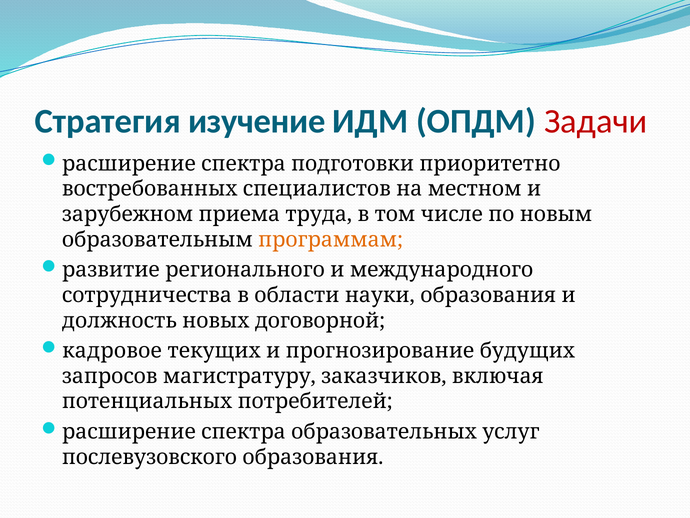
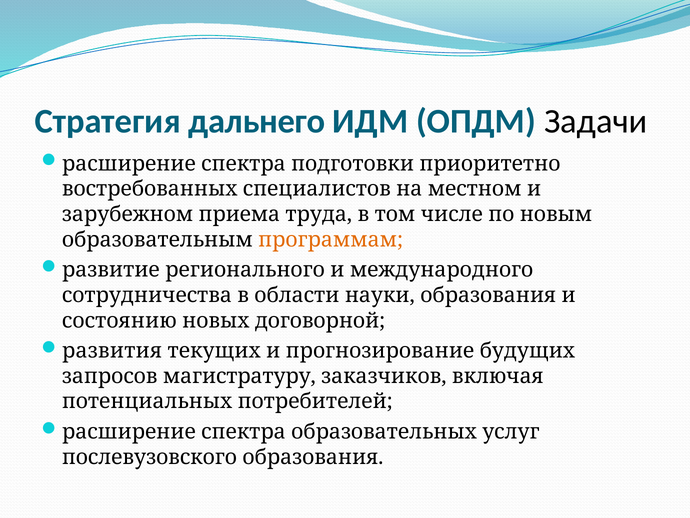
изучение: изучение -> дальнего
Задачи colour: red -> black
должность: должность -> состоянию
кадровое: кадровое -> развития
